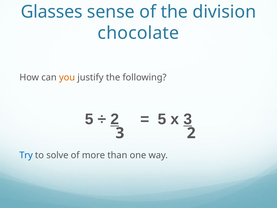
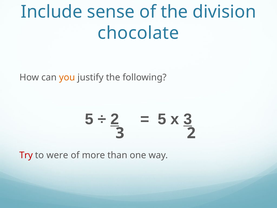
Glasses: Glasses -> Include
Try colour: blue -> red
solve: solve -> were
